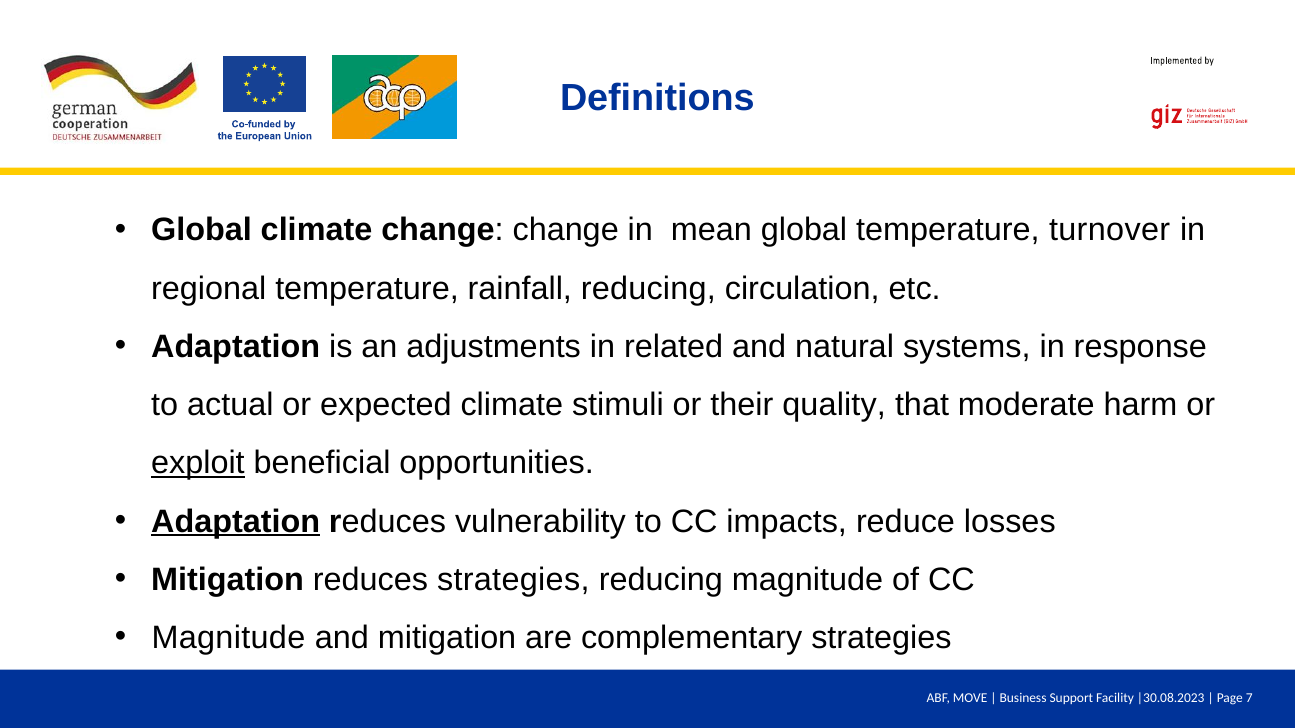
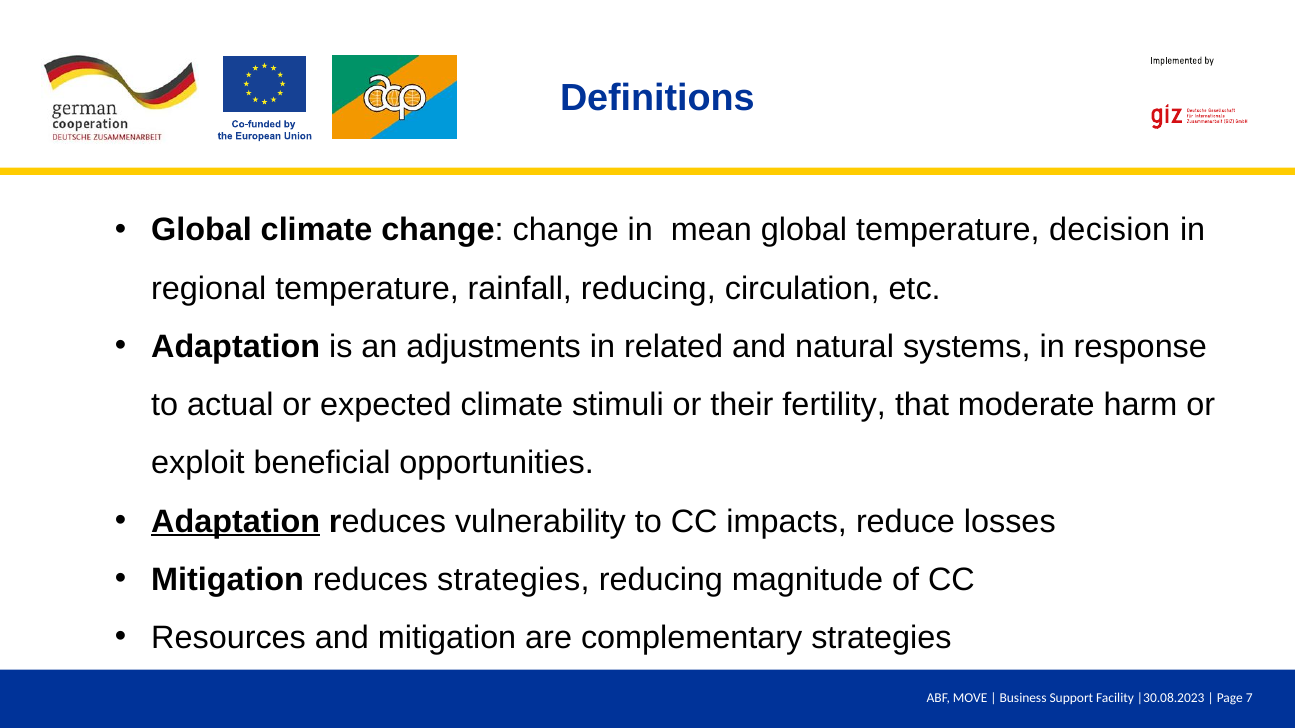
turnover: turnover -> decision
quality: quality -> fertility
exploit underline: present -> none
Magnitude at (228, 638): Magnitude -> Resources
